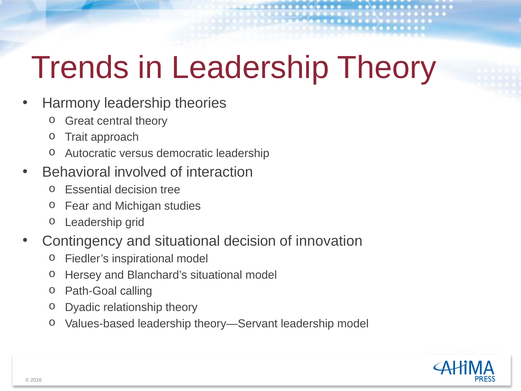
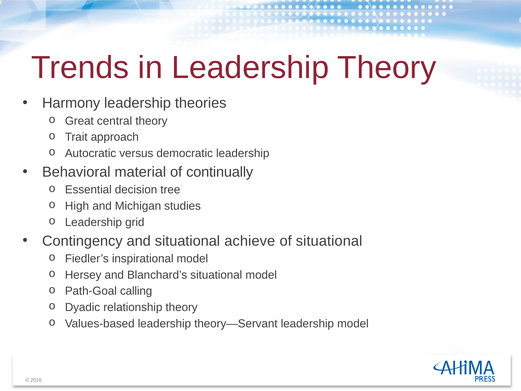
involved: involved -> material
interaction: interaction -> continually
Fear: Fear -> High
situational decision: decision -> achieve
of innovation: innovation -> situational
